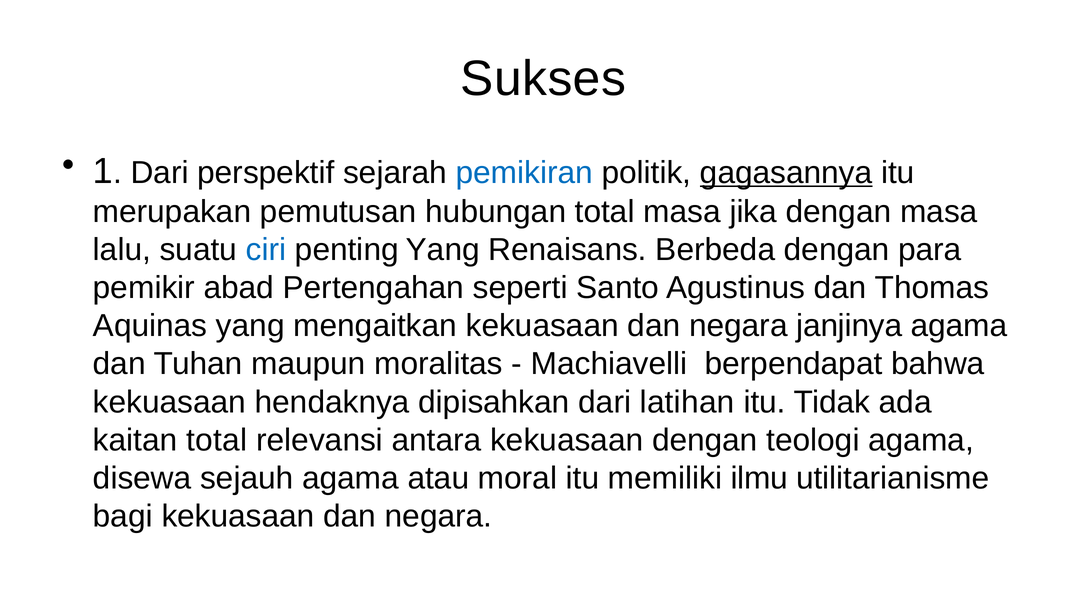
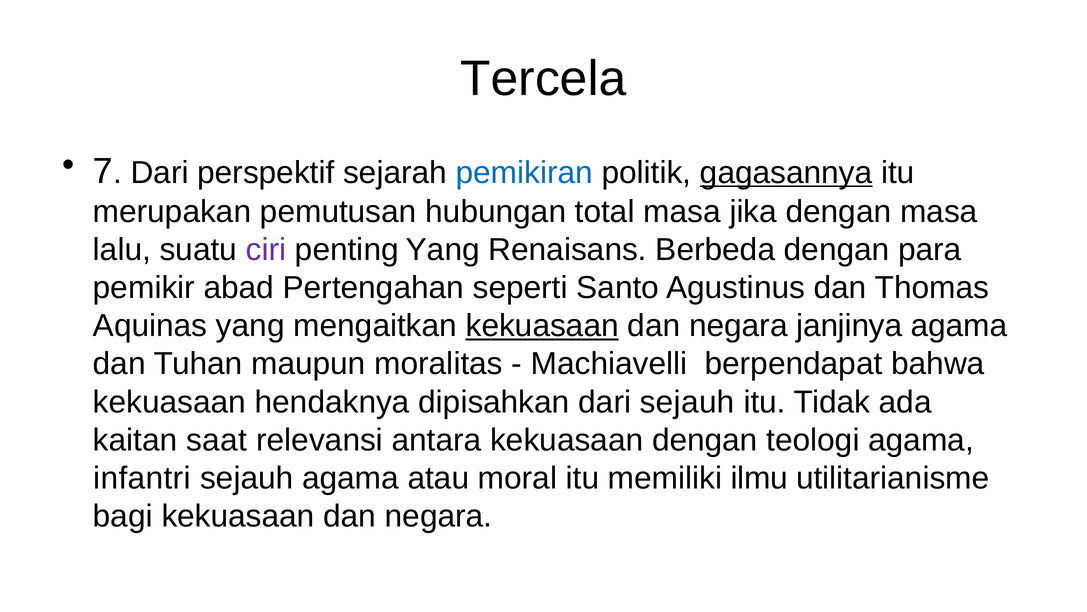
Sukses: Sukses -> Tercela
1: 1 -> 7
ciri colour: blue -> purple
kekuasaan at (542, 326) underline: none -> present
dari latihan: latihan -> sejauh
kaitan total: total -> saat
disewa: disewa -> infantri
